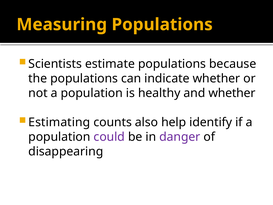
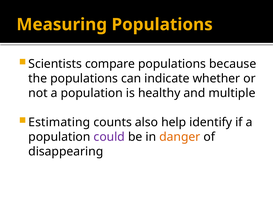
estimate: estimate -> compare
and whether: whether -> multiple
danger colour: purple -> orange
